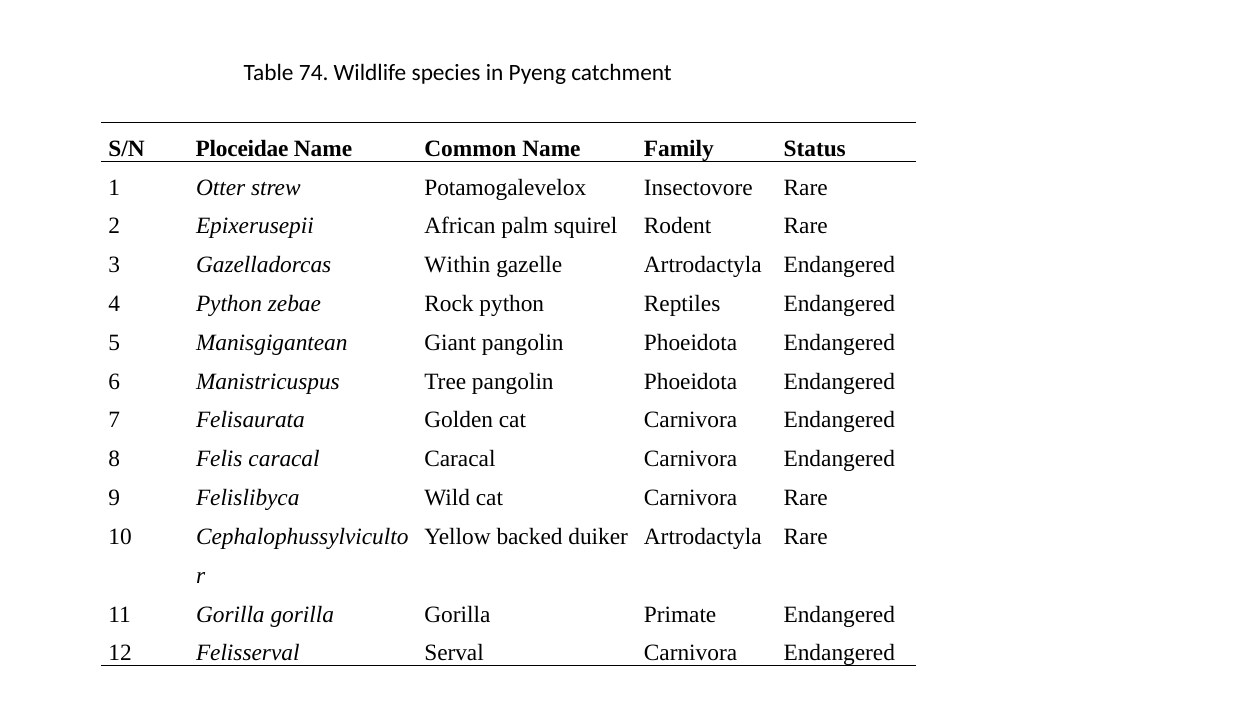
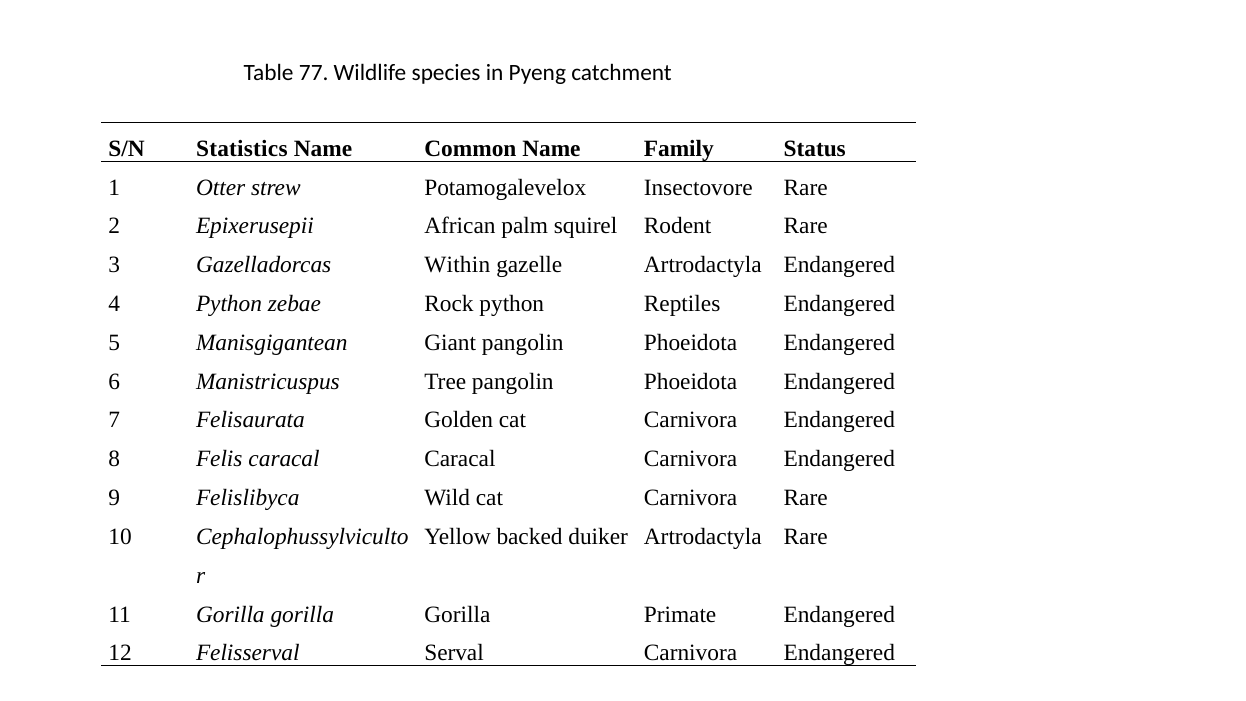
74: 74 -> 77
Ploceidae: Ploceidae -> Statistics
